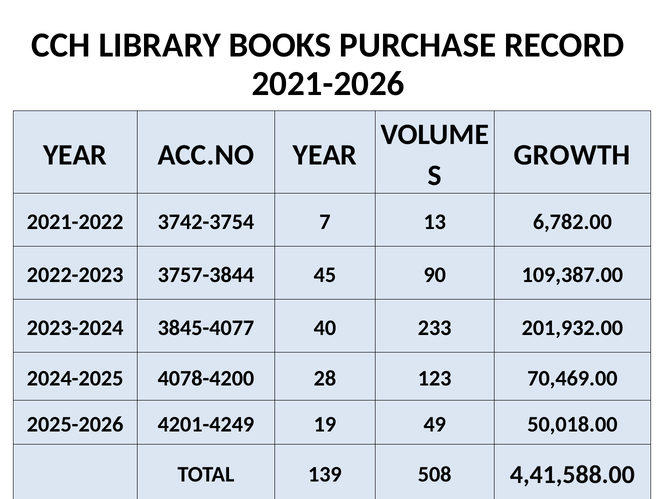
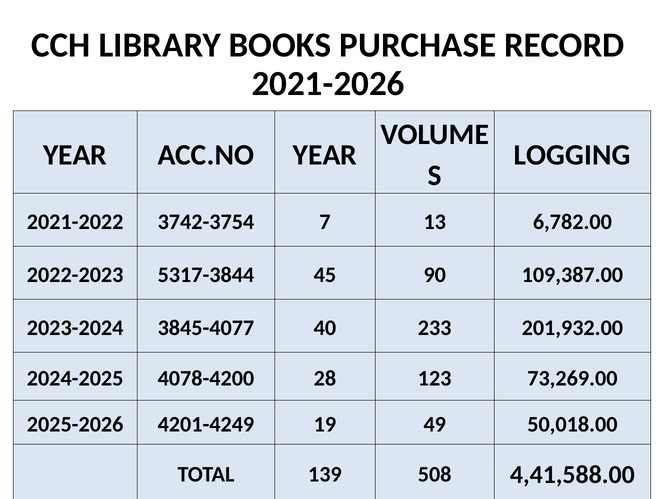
GROWTH: GROWTH -> LOGGING
3757-3844: 3757-3844 -> 5317-3844
70,469.00: 70,469.00 -> 73,269.00
